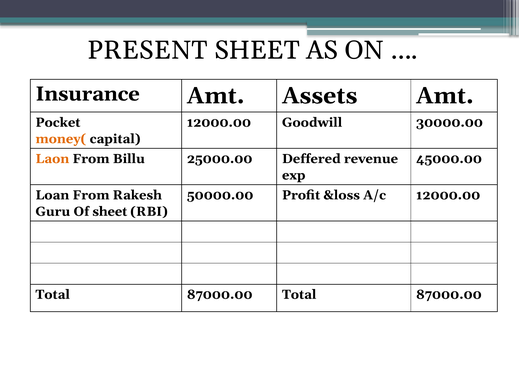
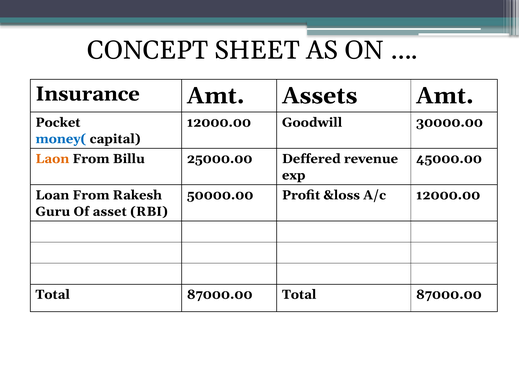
PRESENT: PRESENT -> CONCEPT
money( colour: orange -> blue
Of sheet: sheet -> asset
